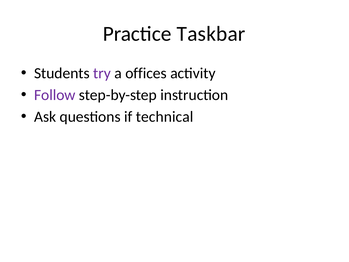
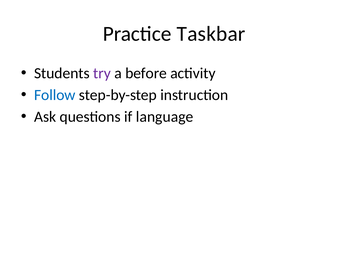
offices: offices -> before
Follow colour: purple -> blue
technical: technical -> language
